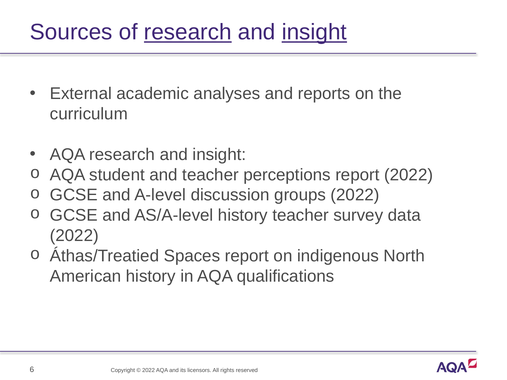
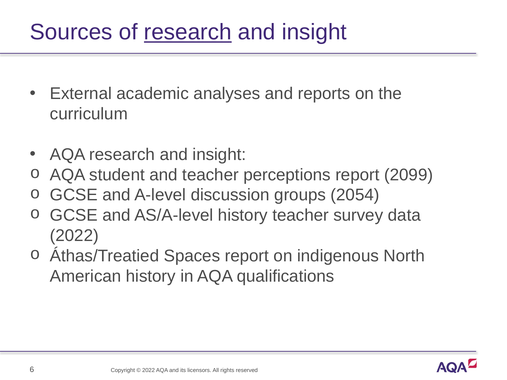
insight at (314, 32) underline: present -> none
report 2022: 2022 -> 2099
groups 2022: 2022 -> 2054
